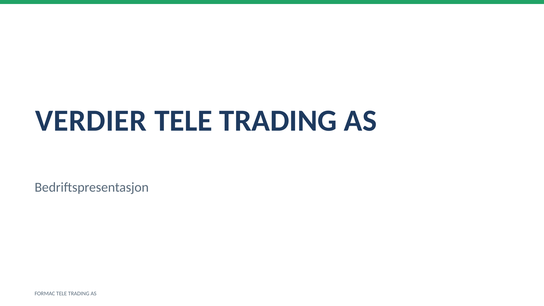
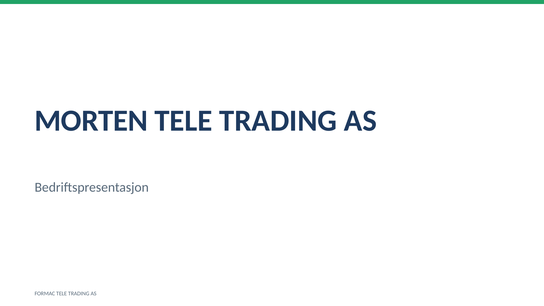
VERDIER: VERDIER -> MORTEN
